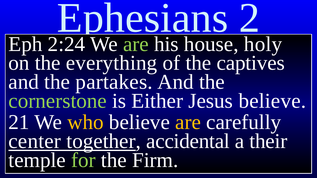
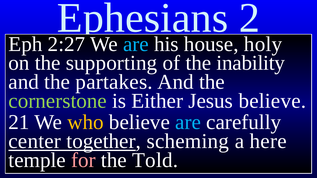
2:24: 2:24 -> 2:27
are at (136, 44) colour: light green -> light blue
everything: everything -> supporting
captives: captives -> inability
are at (188, 122) colour: yellow -> light blue
accidental: accidental -> scheming
their: their -> here
for colour: light green -> pink
Firm: Firm -> Told
